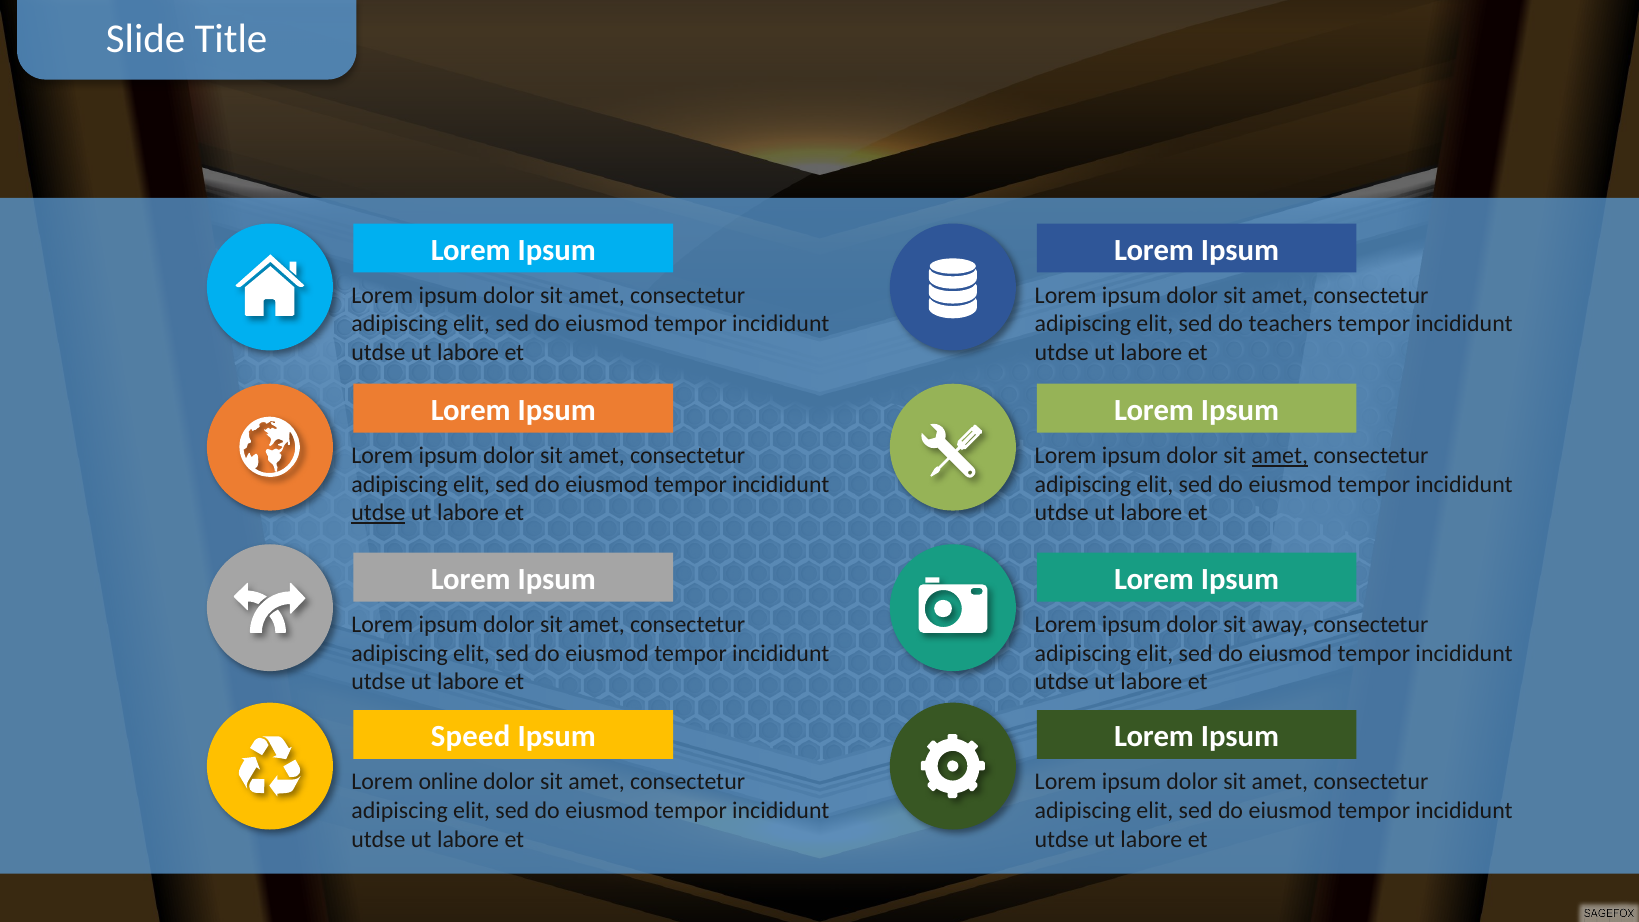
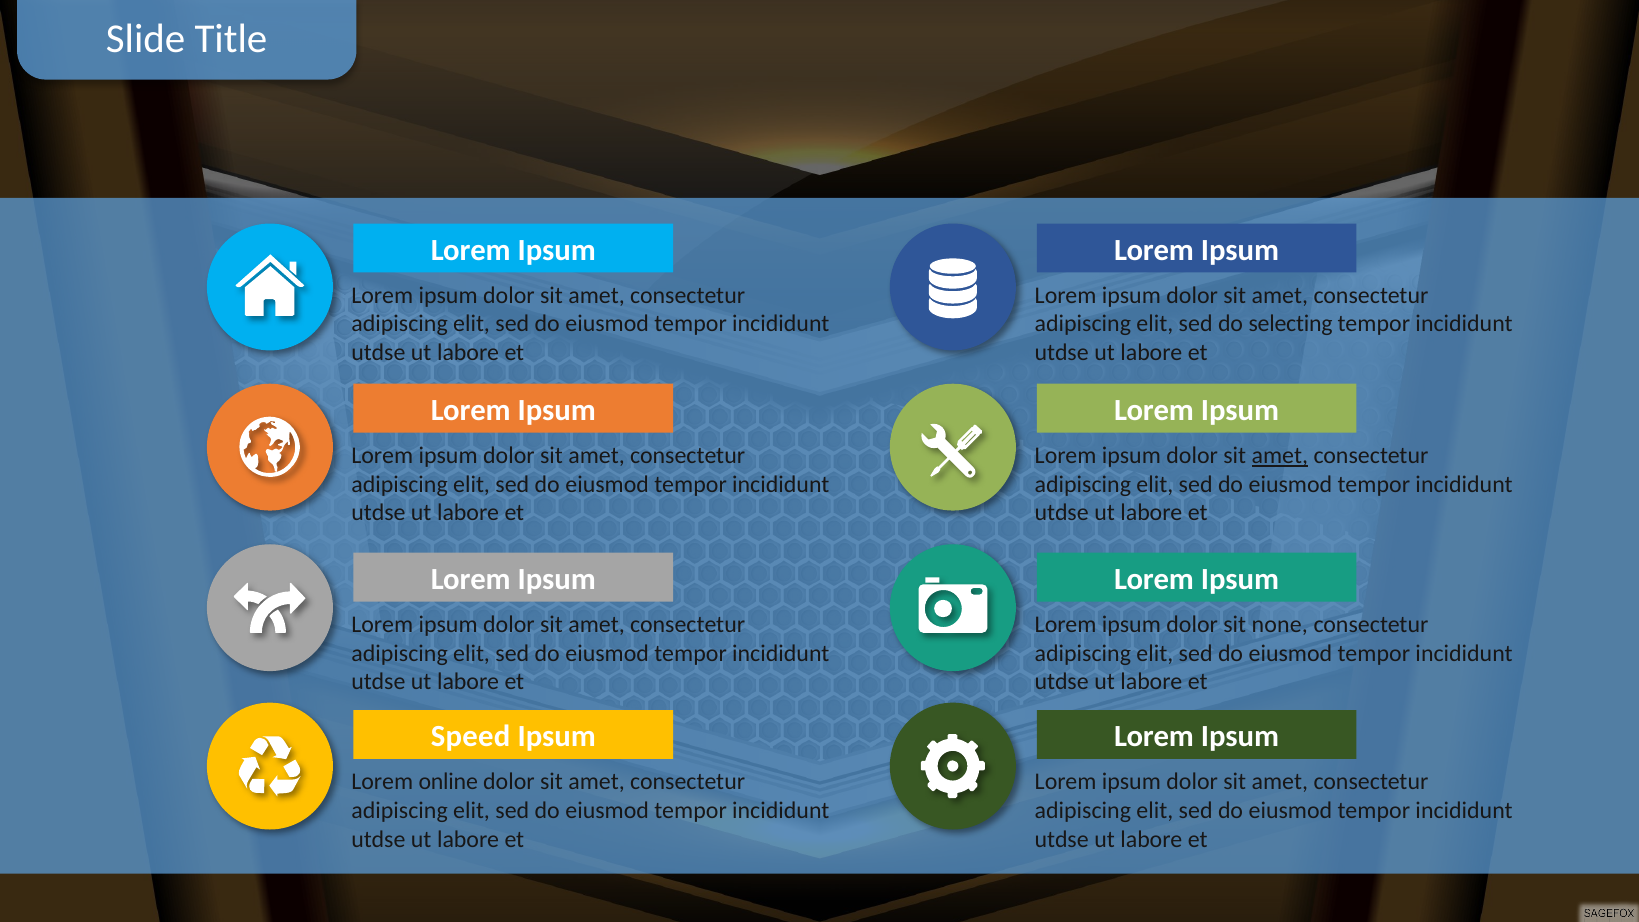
teachers: teachers -> selecting
utdse at (378, 513) underline: present -> none
away: away -> none
